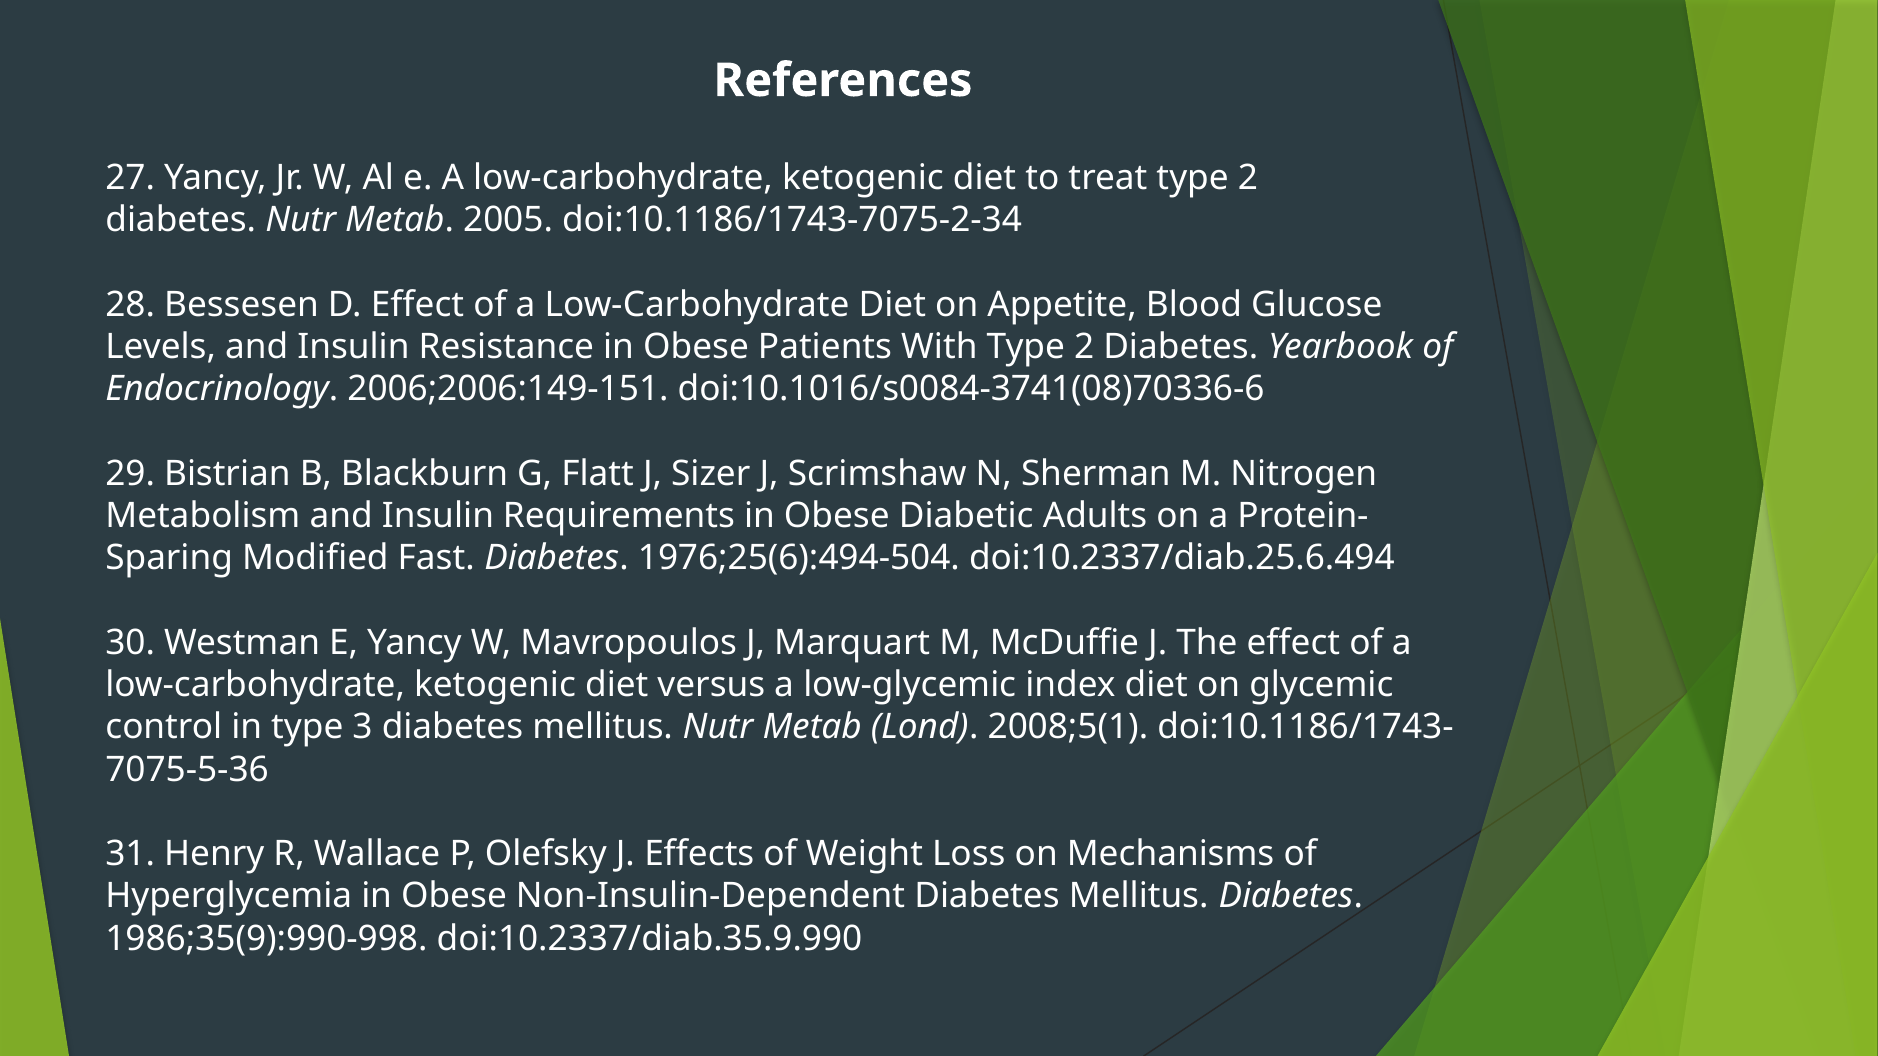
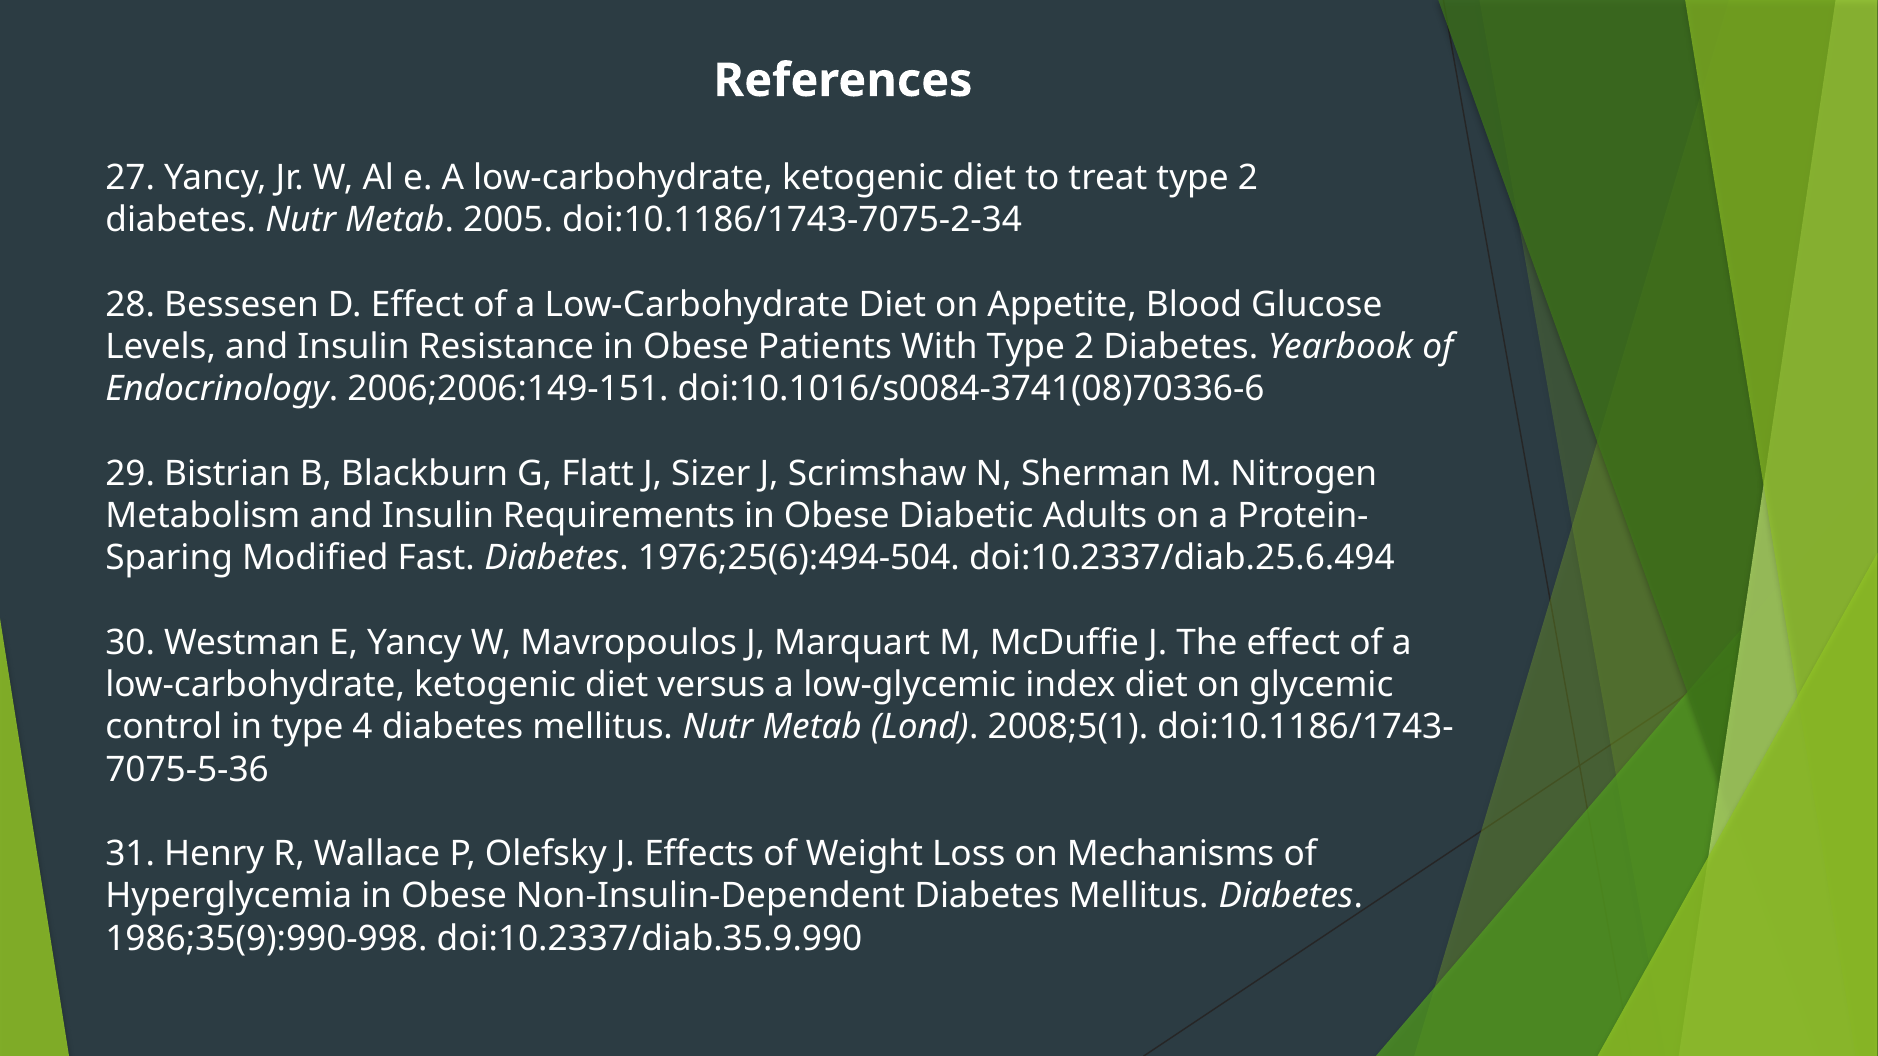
3: 3 -> 4
